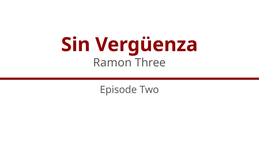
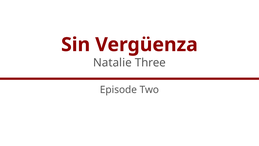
Ramon: Ramon -> Natalie
